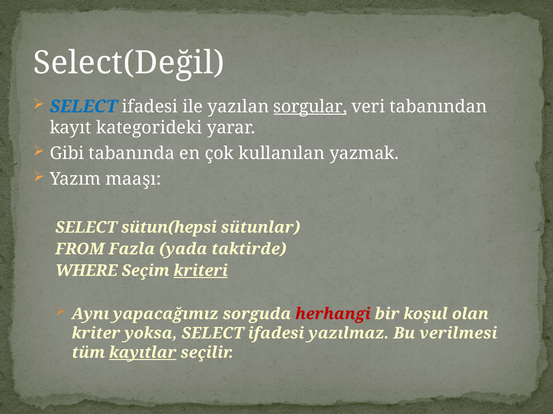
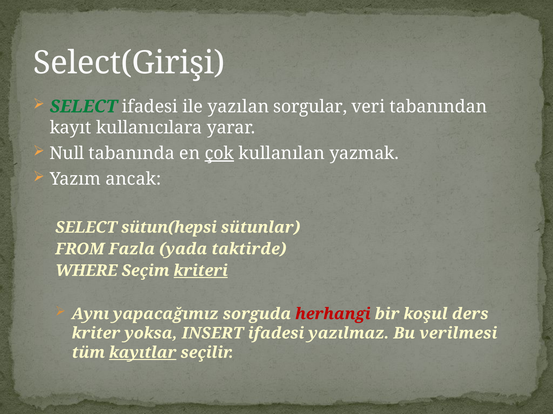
Select(Değil: Select(Değil -> Select(Girişi
SELECT at (83, 107) colour: blue -> green
sorgular underline: present -> none
kategorideki: kategorideki -> kullanıcılara
Gibi: Gibi -> Null
çok underline: none -> present
maaşı: maaşı -> ancak
olan: olan -> ders
yoksa SELECT: SELECT -> INSERT
